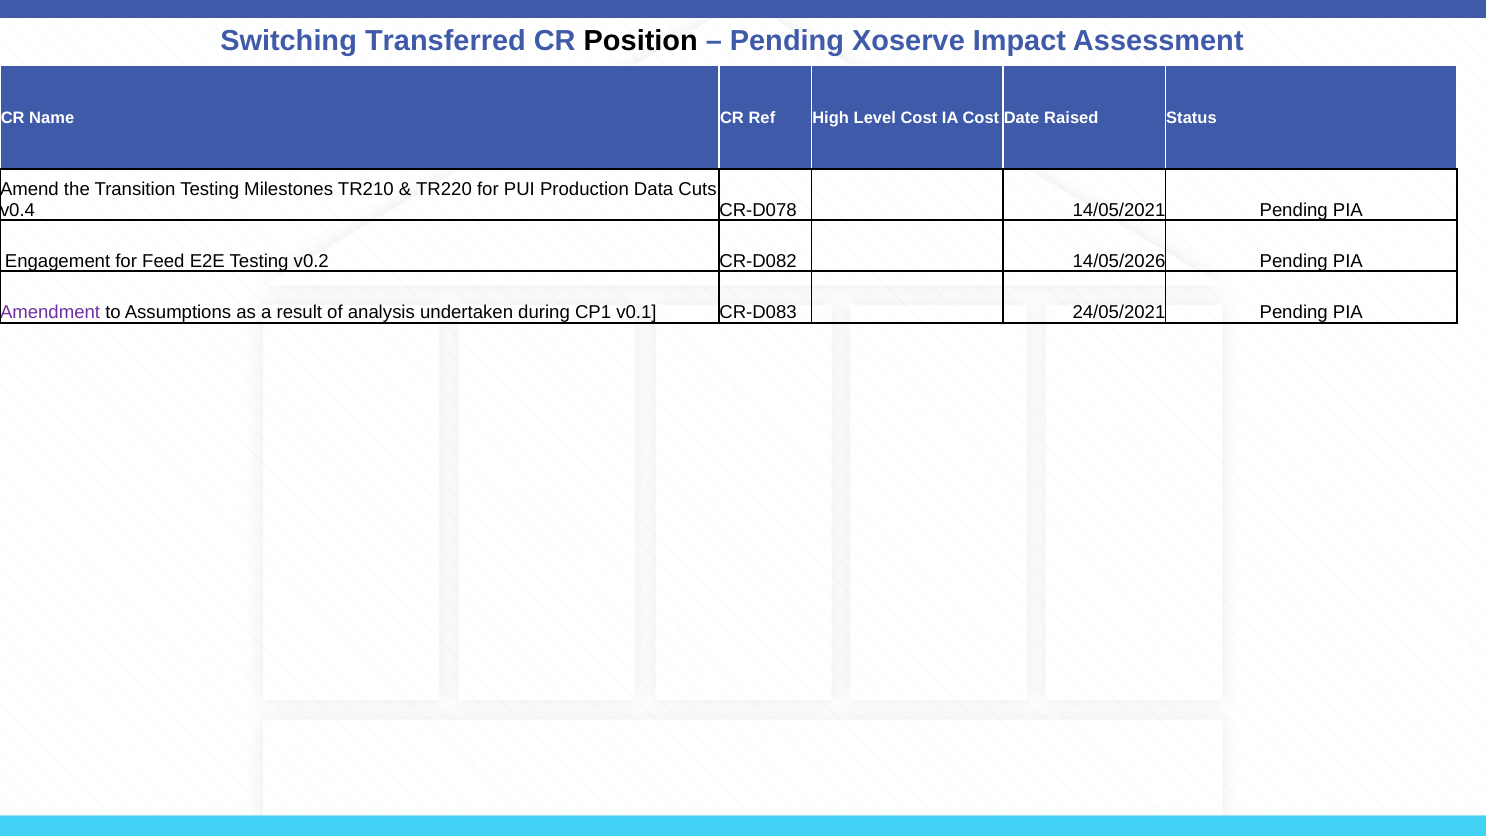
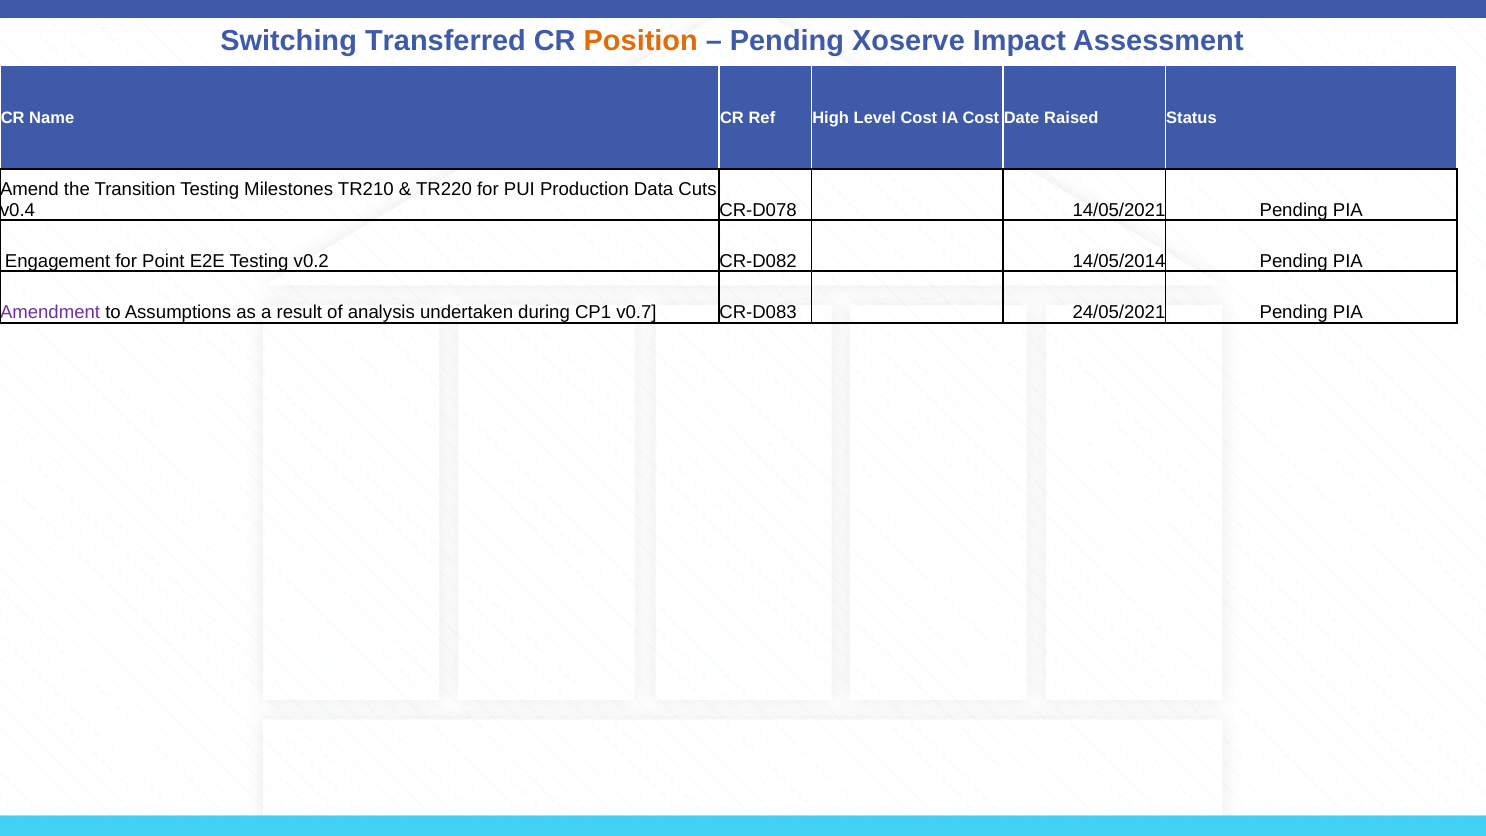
Position colour: black -> orange
Feed: Feed -> Point
14/05/2026: 14/05/2026 -> 14/05/2014
v0.1: v0.1 -> v0.7
